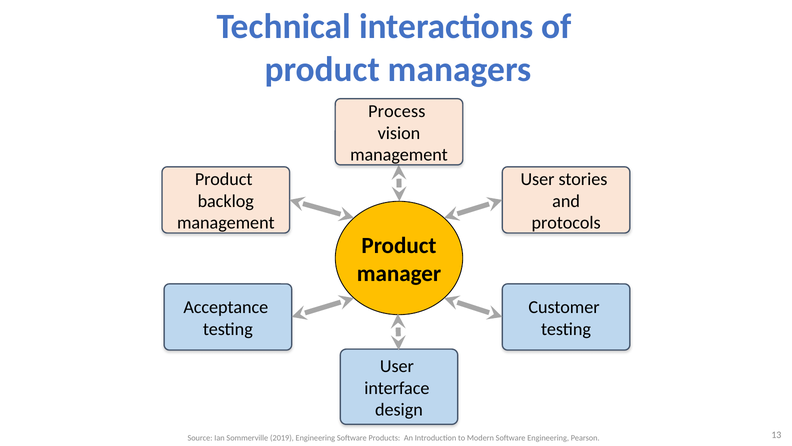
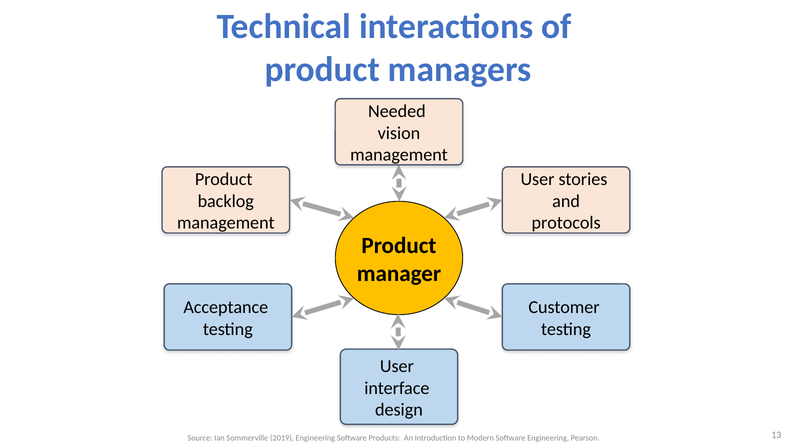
Process: Process -> Needed
